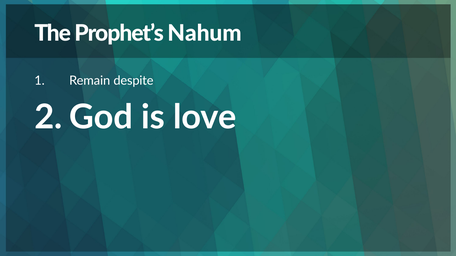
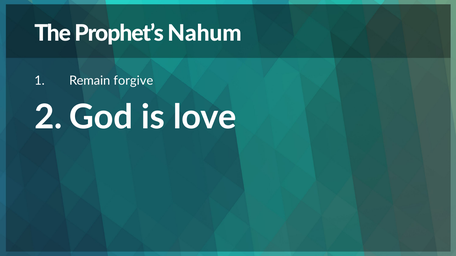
despite: despite -> forgive
